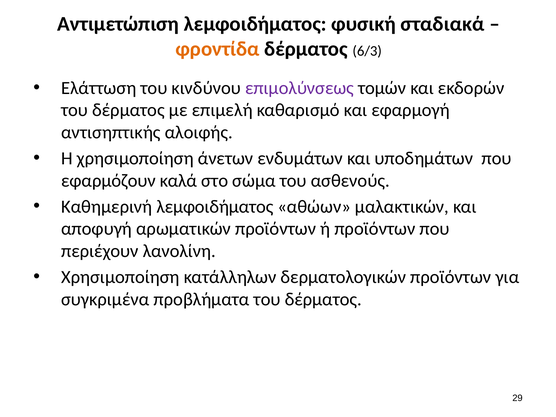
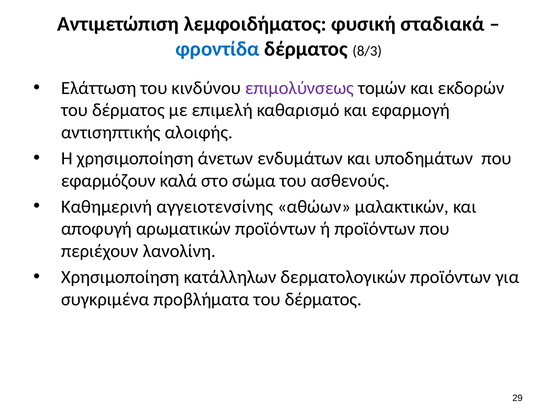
φροντίδα colour: orange -> blue
6/3: 6/3 -> 8/3
Καθημερινή λεμφοιδήματος: λεμφοιδήματος -> αγγειοτενσίνης
